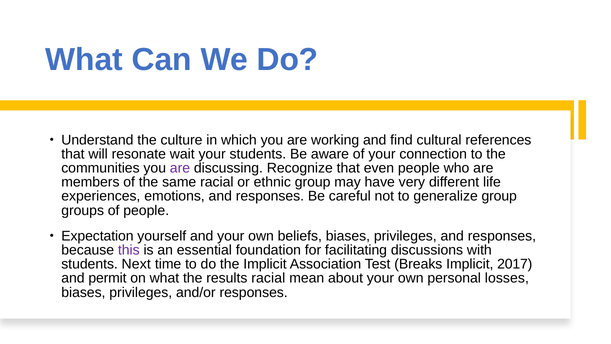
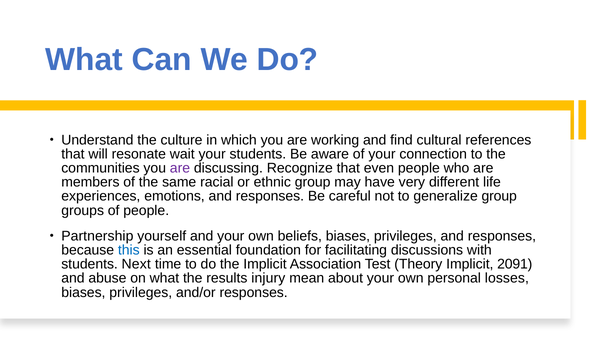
Expectation: Expectation -> Partnership
this colour: purple -> blue
Breaks: Breaks -> Theory
2017: 2017 -> 2091
permit: permit -> abuse
results racial: racial -> injury
